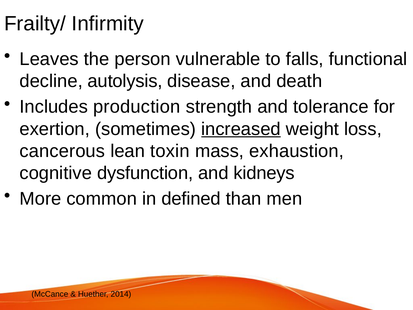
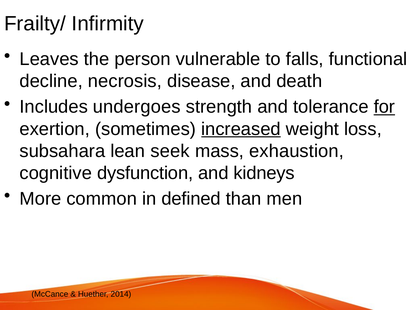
autolysis: autolysis -> necrosis
production: production -> undergoes
for underline: none -> present
cancerous: cancerous -> subsahara
toxin: toxin -> seek
